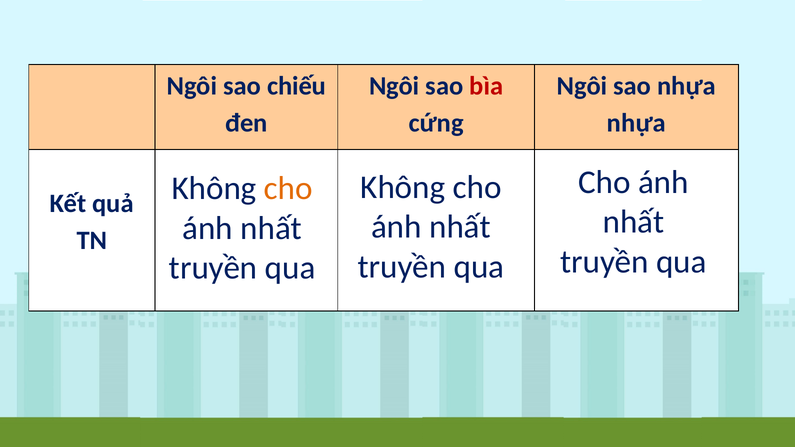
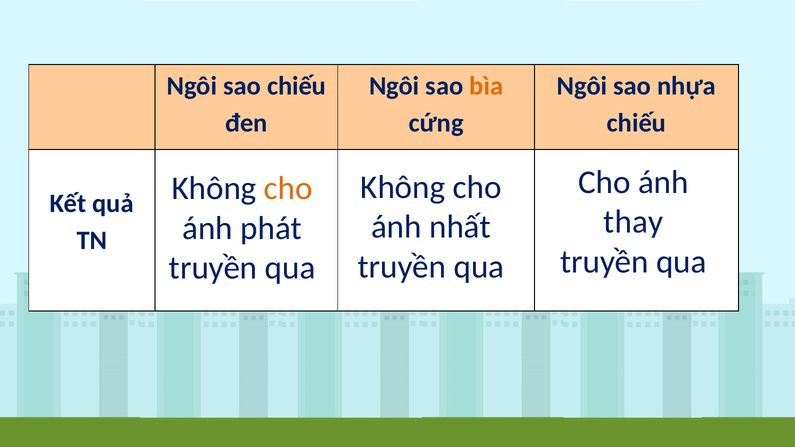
bìa colour: red -> orange
nhựa at (636, 123): nhựa -> chiếu
nhất at (633, 222): nhất -> thay
nhất at (271, 228): nhất -> phát
